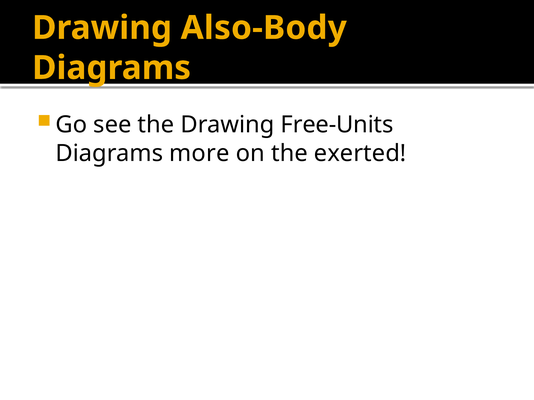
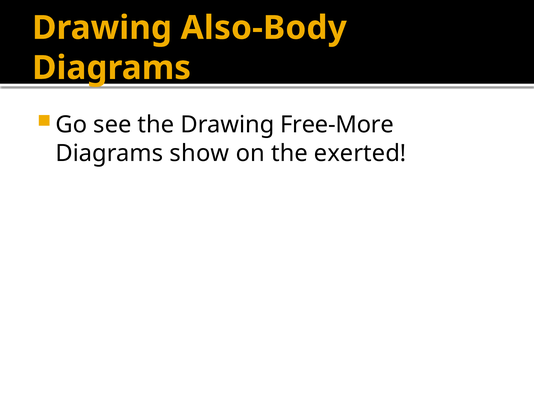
Free-Units: Free-Units -> Free-More
more: more -> show
